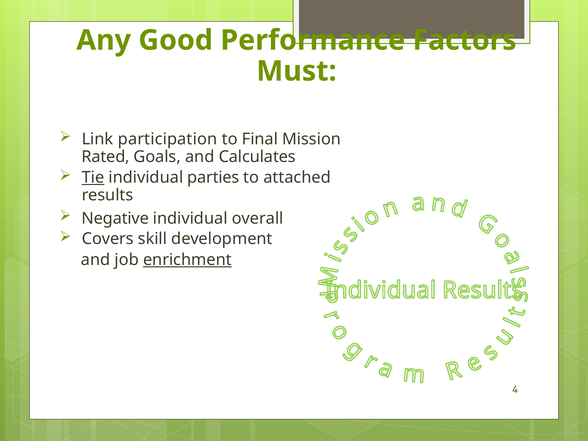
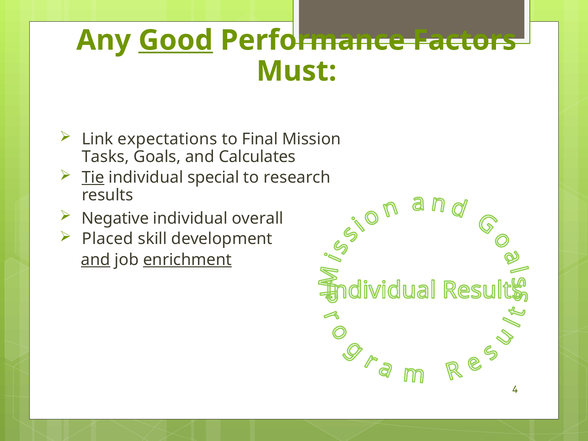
Good underline: none -> present
participation: participation -> expectations
Rated: Rated -> Tasks
parties: parties -> special
attached: attached -> research
Covers: Covers -> Placed
and at (96, 260) underline: none -> present
